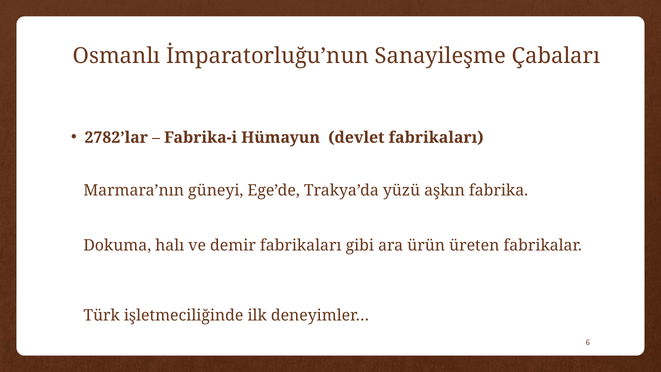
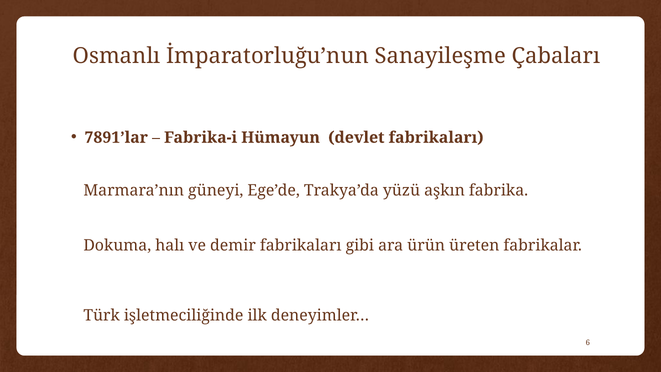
2782’lar: 2782’lar -> 7891’lar
